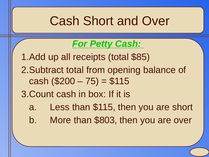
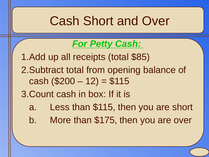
75: 75 -> 12
$803: $803 -> $175
